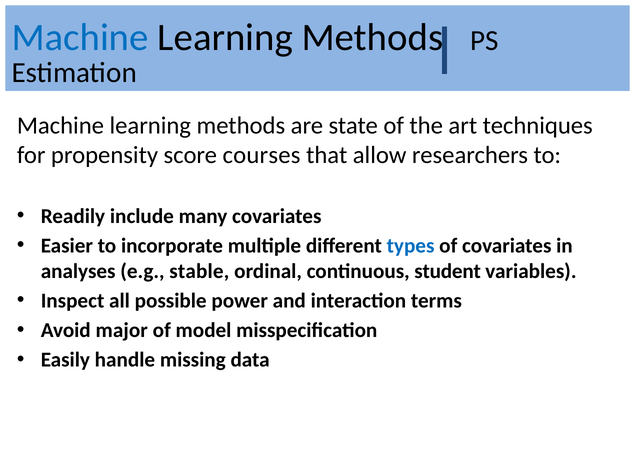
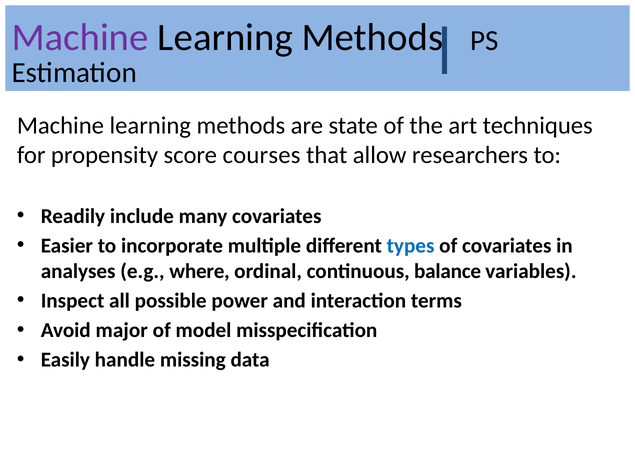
Machine at (80, 37) colour: blue -> purple
stable: stable -> where
student: student -> balance
